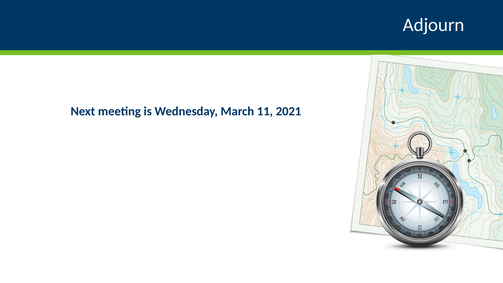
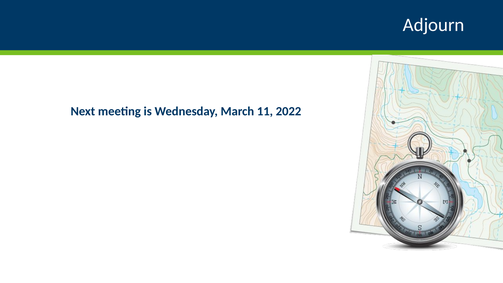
2021: 2021 -> 2022
